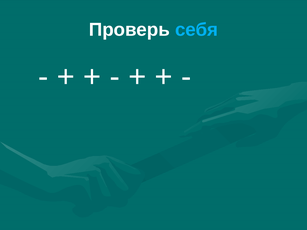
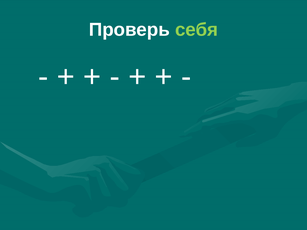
себя colour: light blue -> light green
